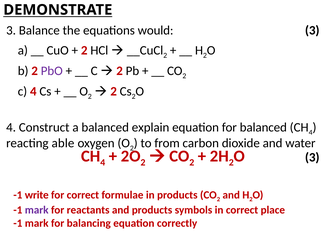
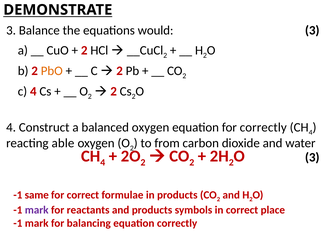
PbO colour: purple -> orange
balanced explain: explain -> oxygen
for balanced: balanced -> correctly
write: write -> same
